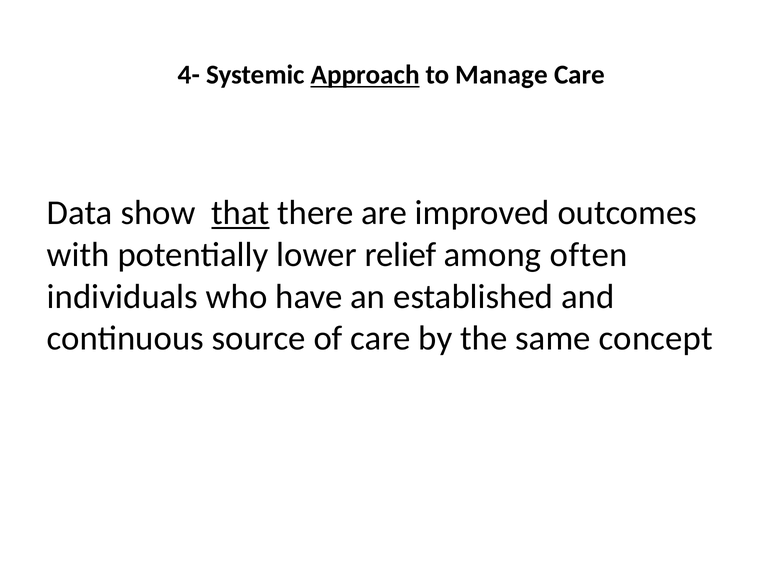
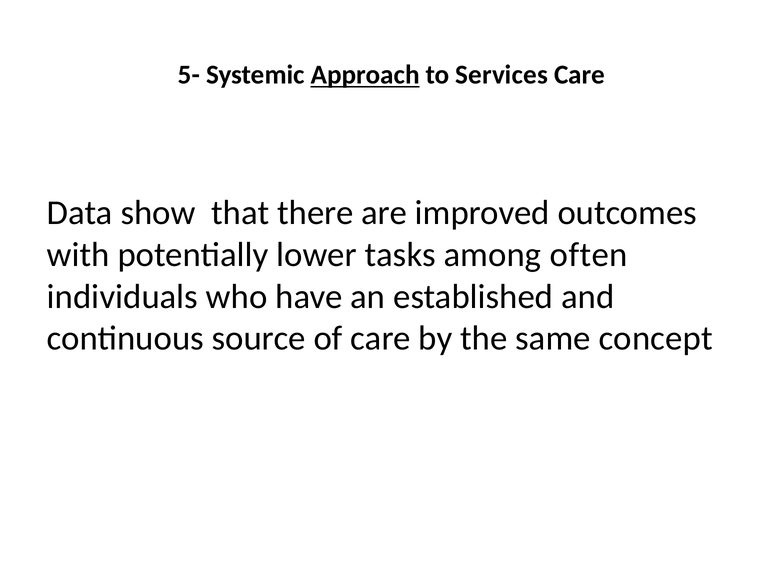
4-: 4- -> 5-
Manage: Manage -> Services
that underline: present -> none
relief: relief -> tasks
